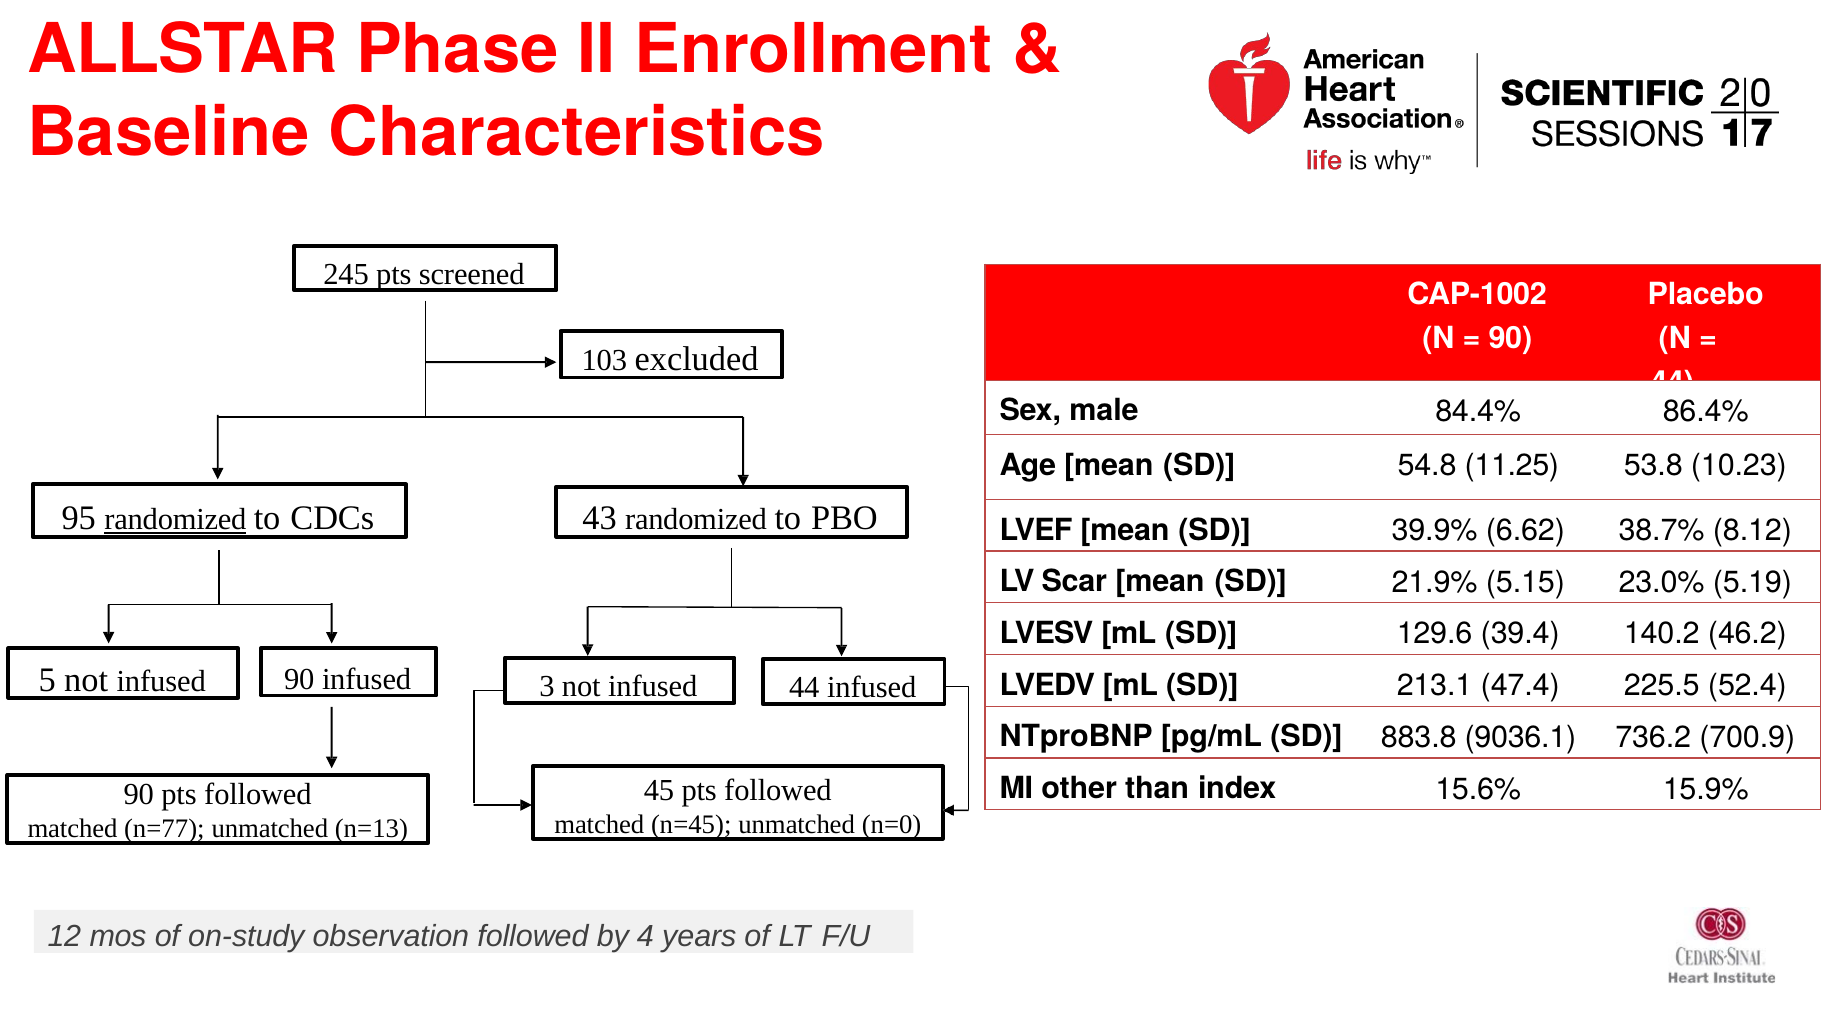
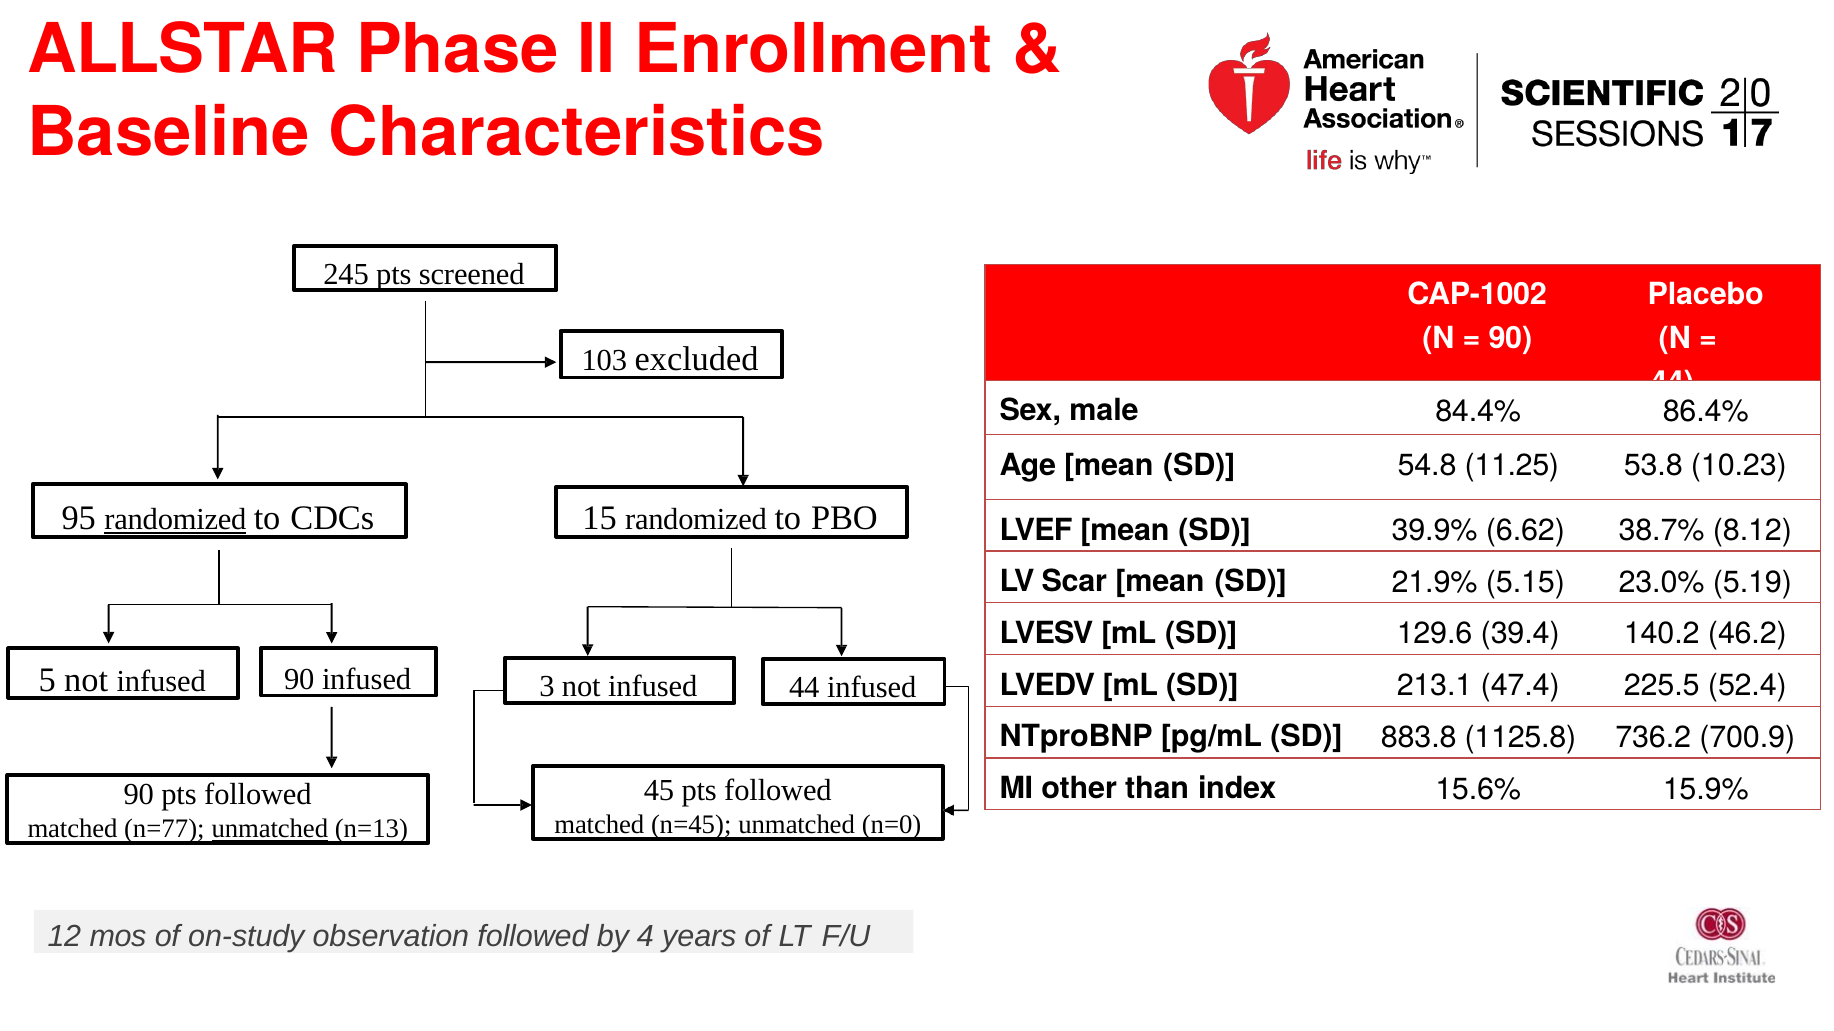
43: 43 -> 15
9036.1: 9036.1 -> 1125.8
unmatched at (270, 829) underline: none -> present
